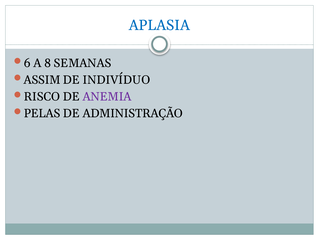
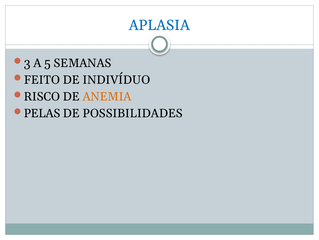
6: 6 -> 3
8: 8 -> 5
ASSIM: ASSIM -> FEITO
ANEMIA colour: purple -> orange
ADMINISTRAÇÃO: ADMINISTRAÇÃO -> POSSIBILIDADES
